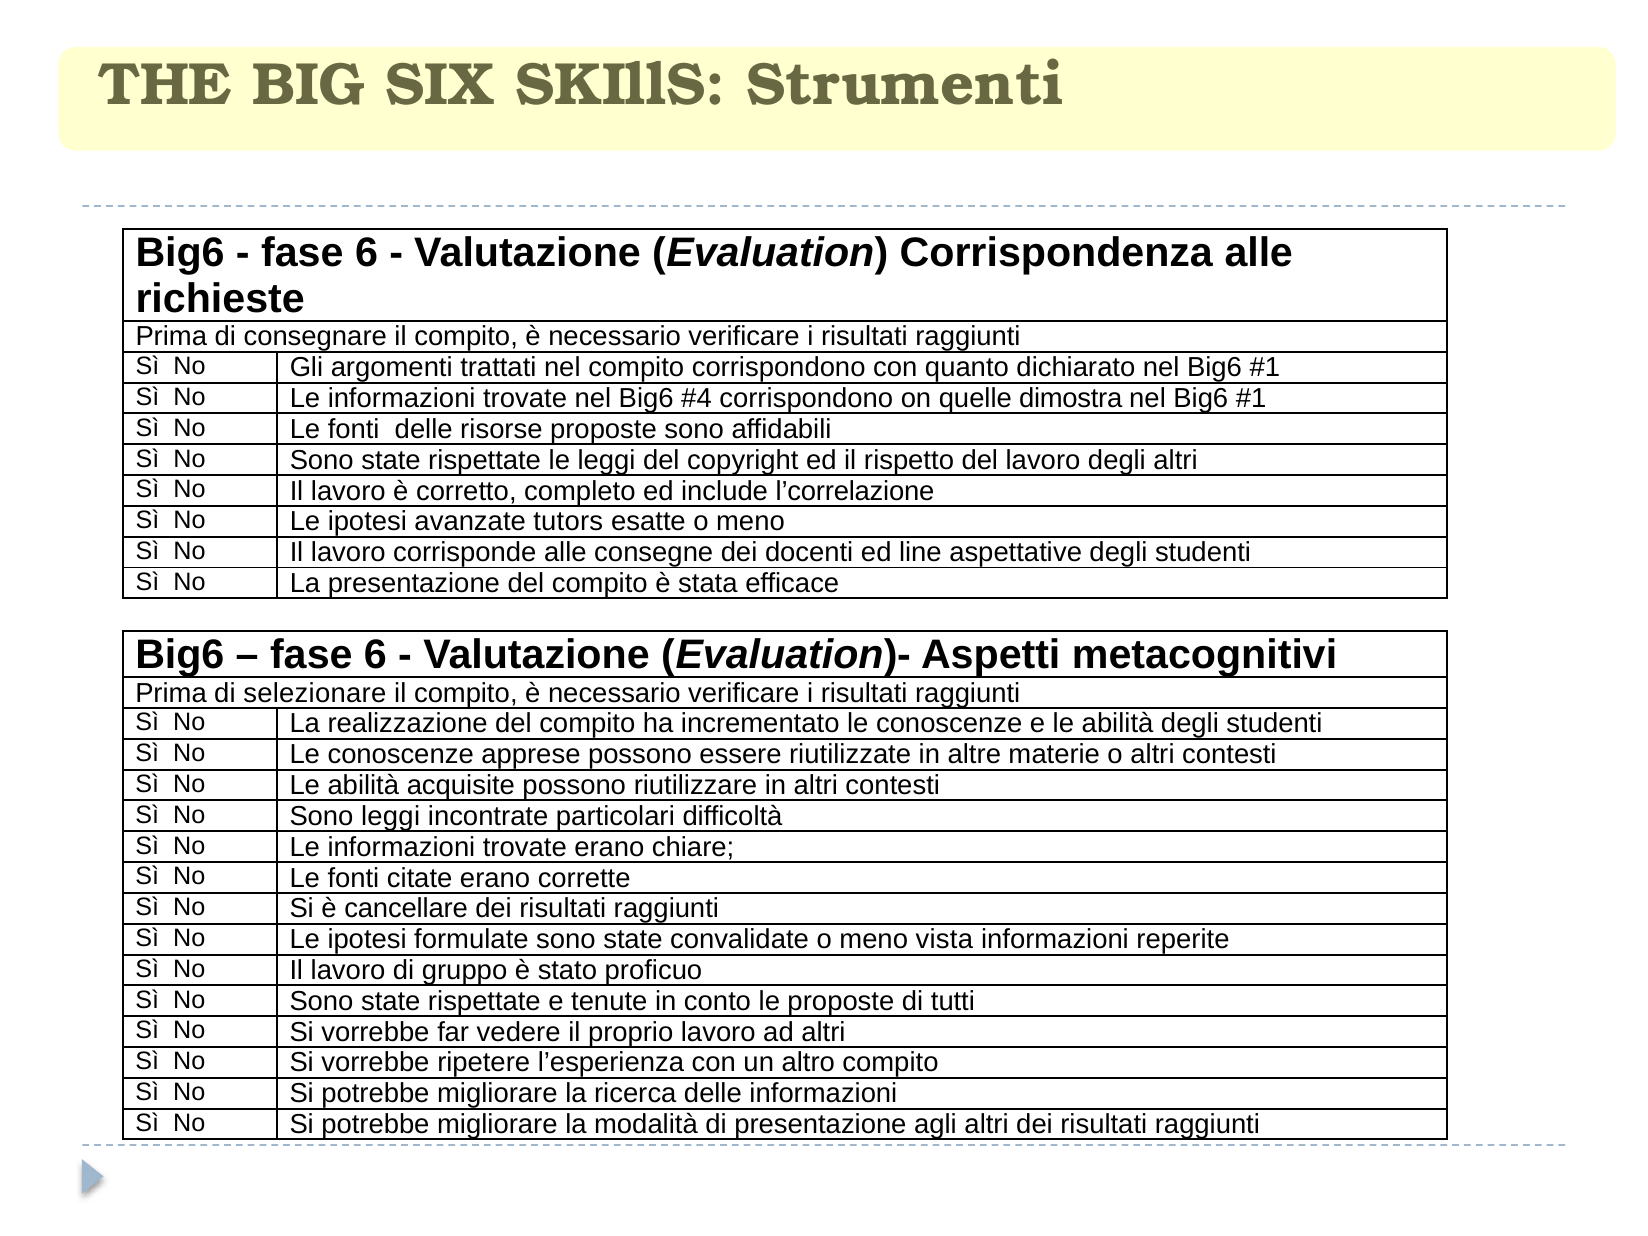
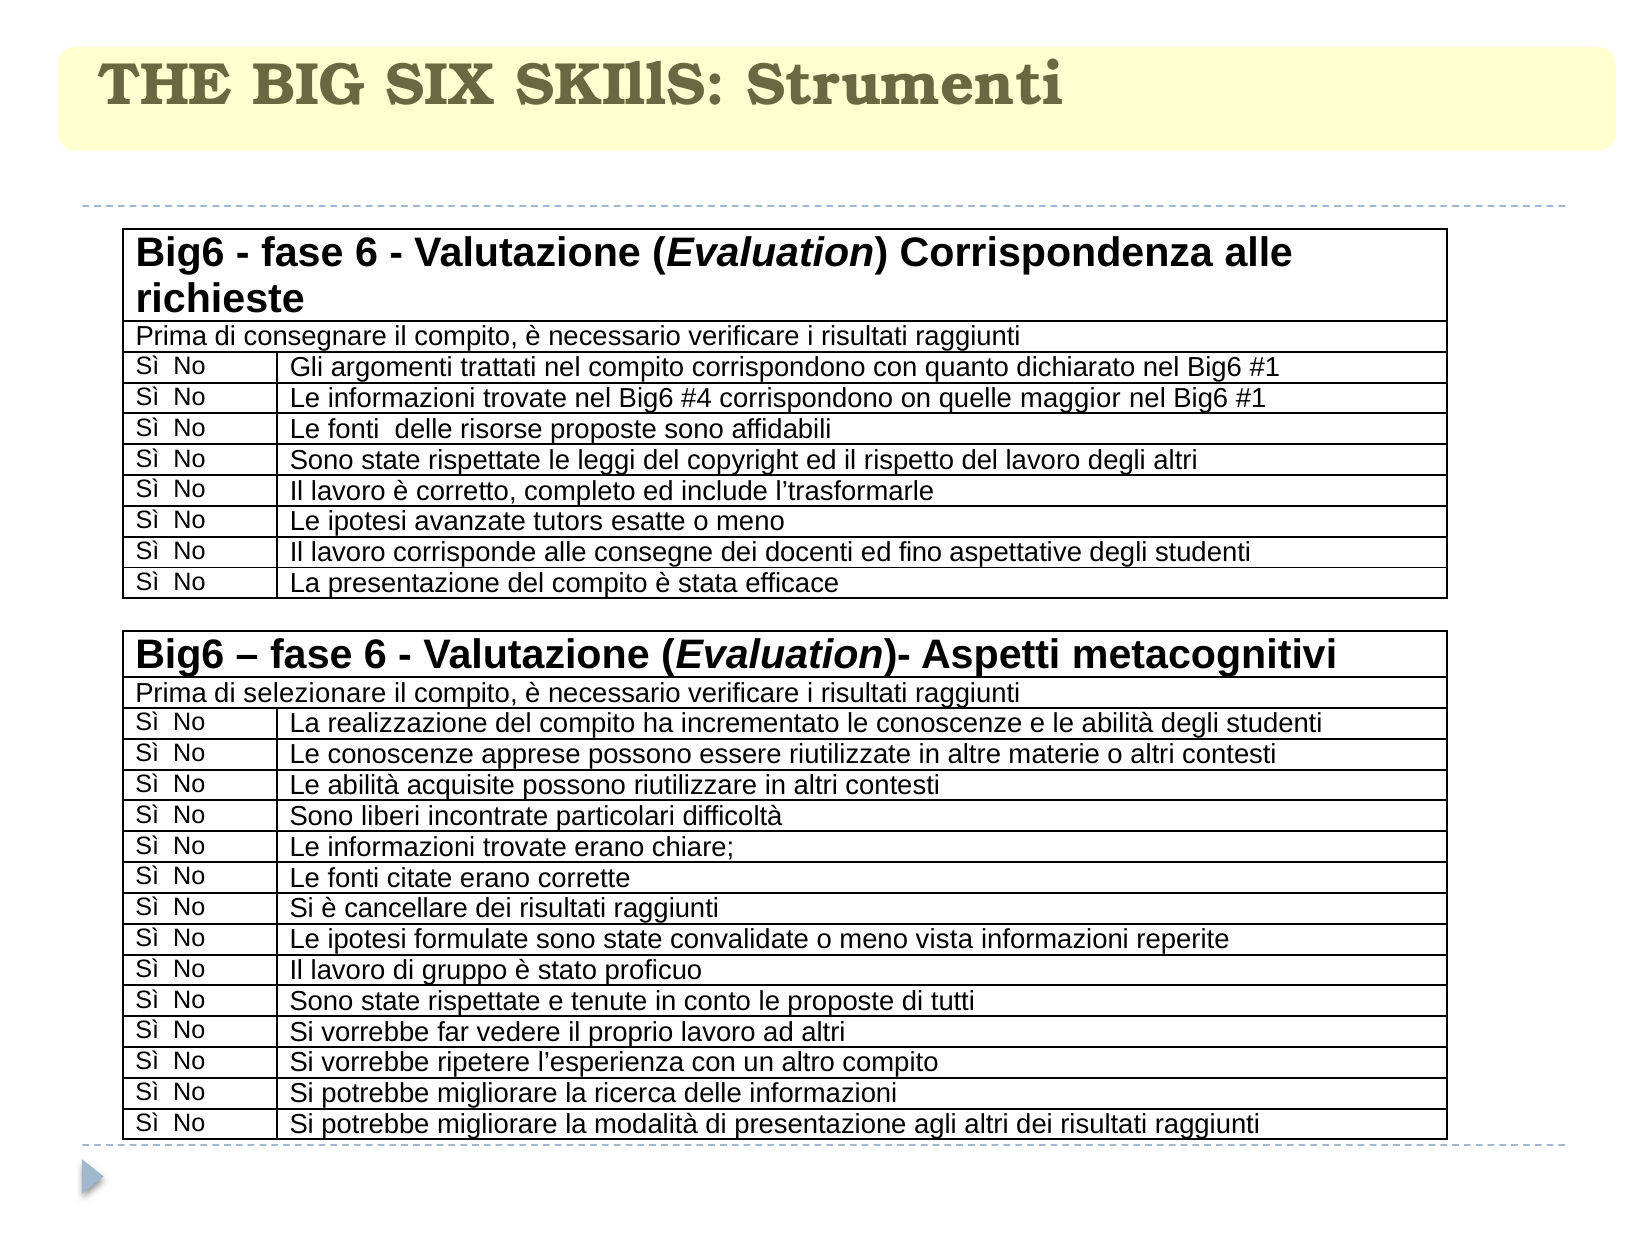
dimostra: dimostra -> maggior
l’correlazione: l’correlazione -> l’trasformarle
line: line -> fino
Sono leggi: leggi -> liberi
